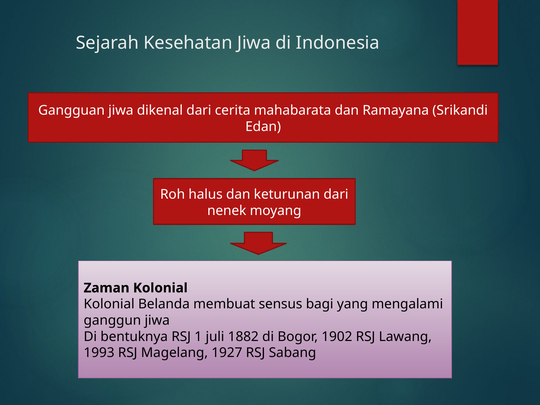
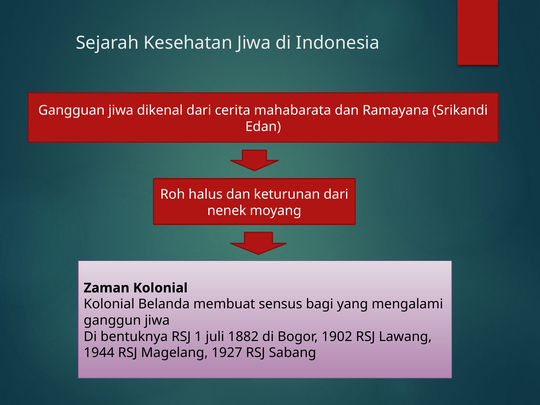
1993: 1993 -> 1944
